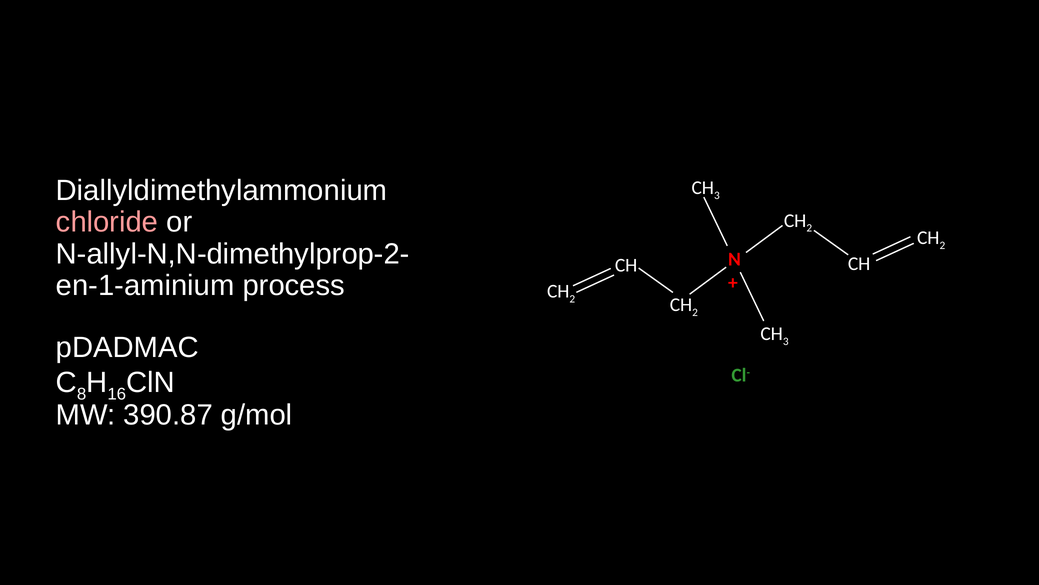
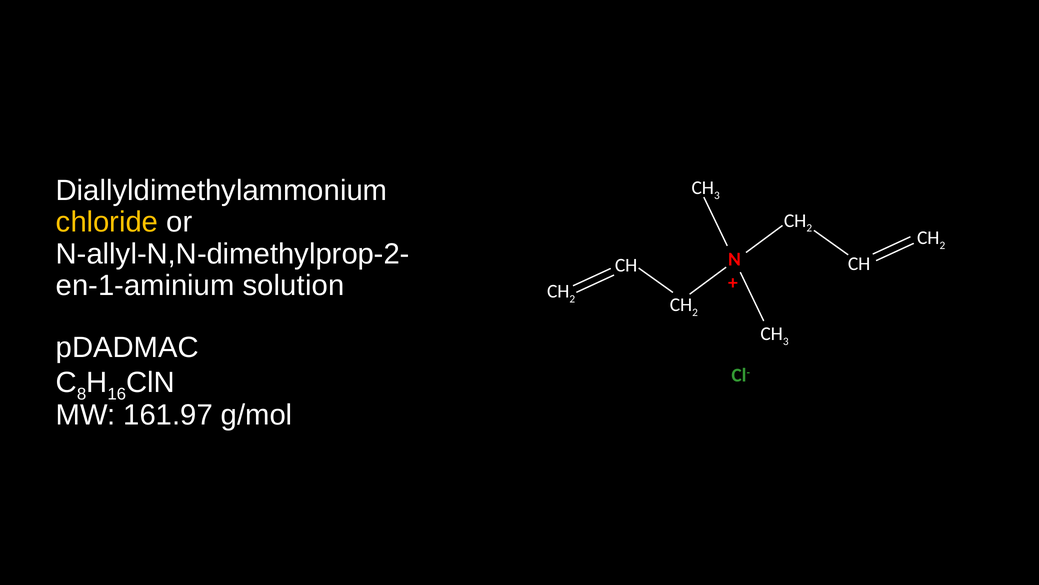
chloride colour: pink -> yellow
process: process -> solution
390.87: 390.87 -> 161.97
